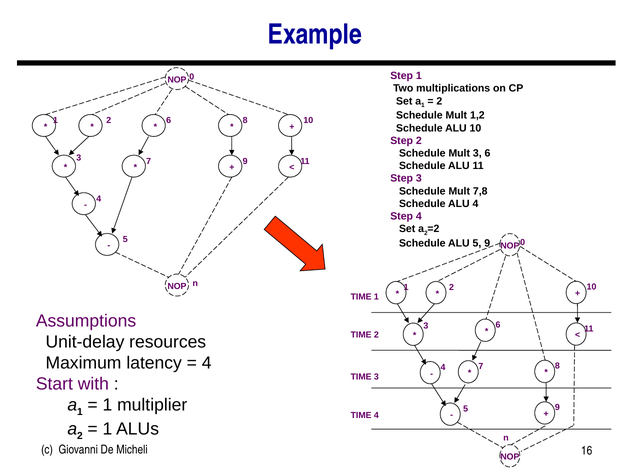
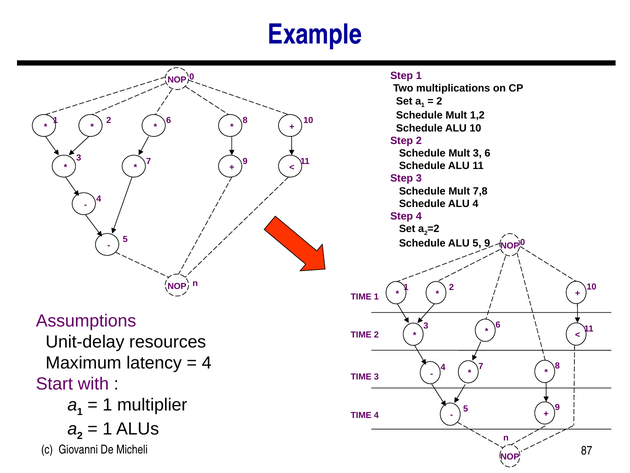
16: 16 -> 87
